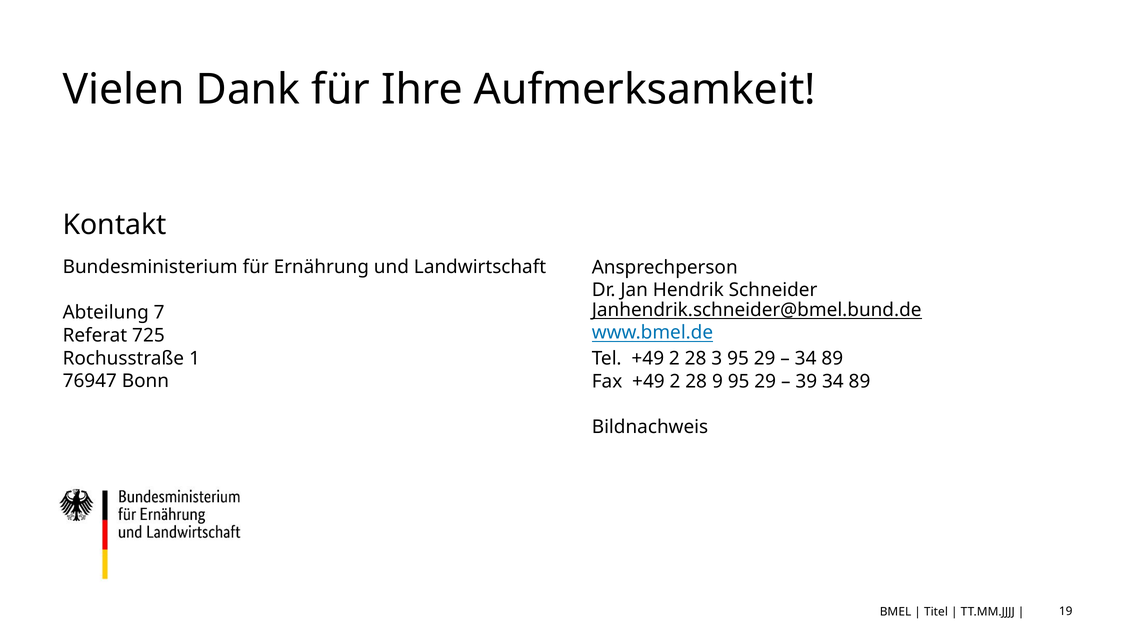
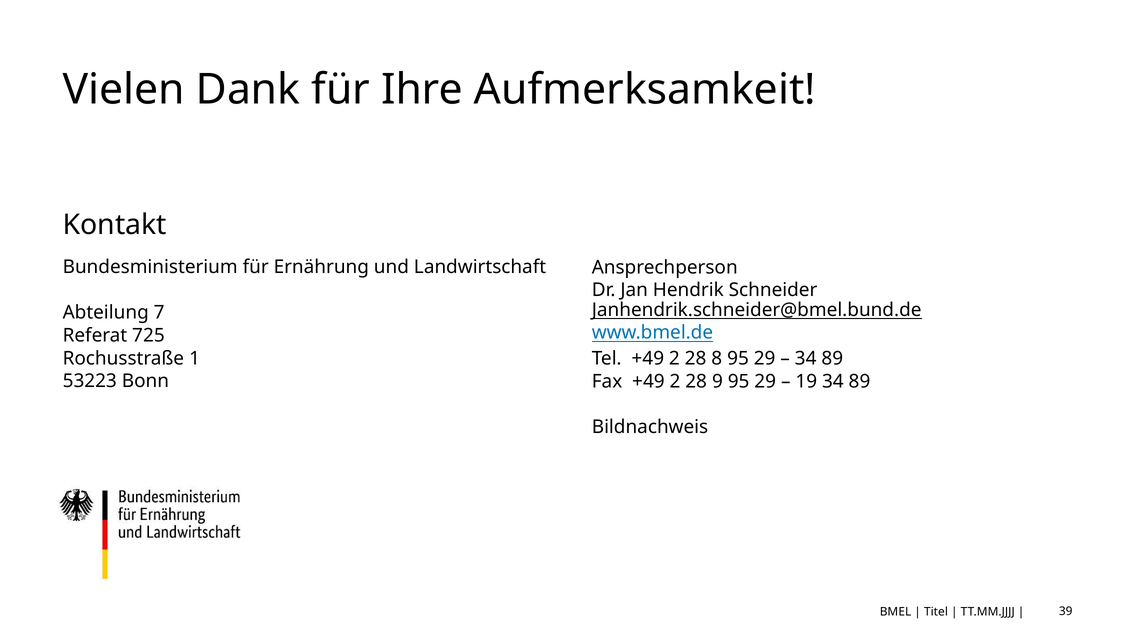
3: 3 -> 8
76947: 76947 -> 53223
39: 39 -> 19
19: 19 -> 39
